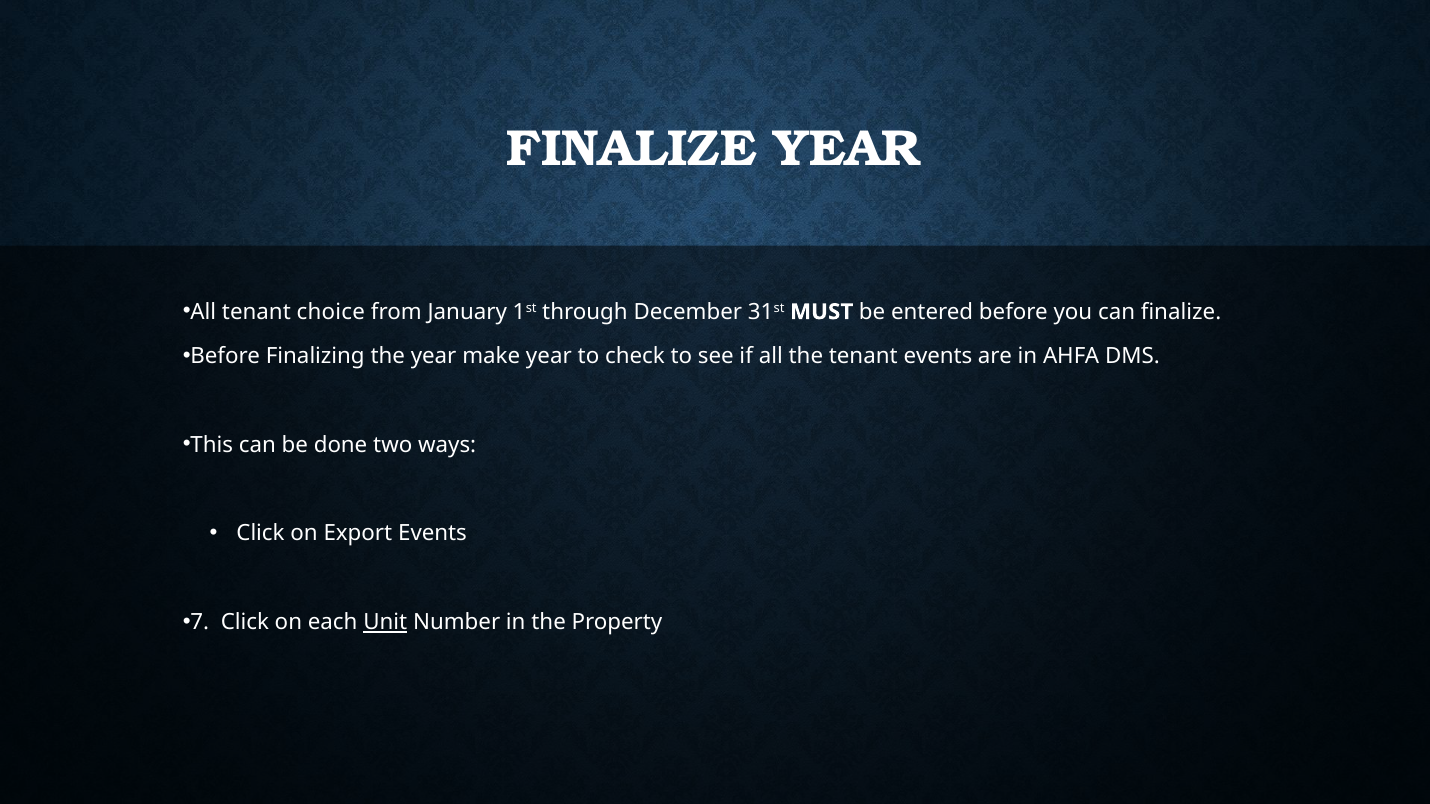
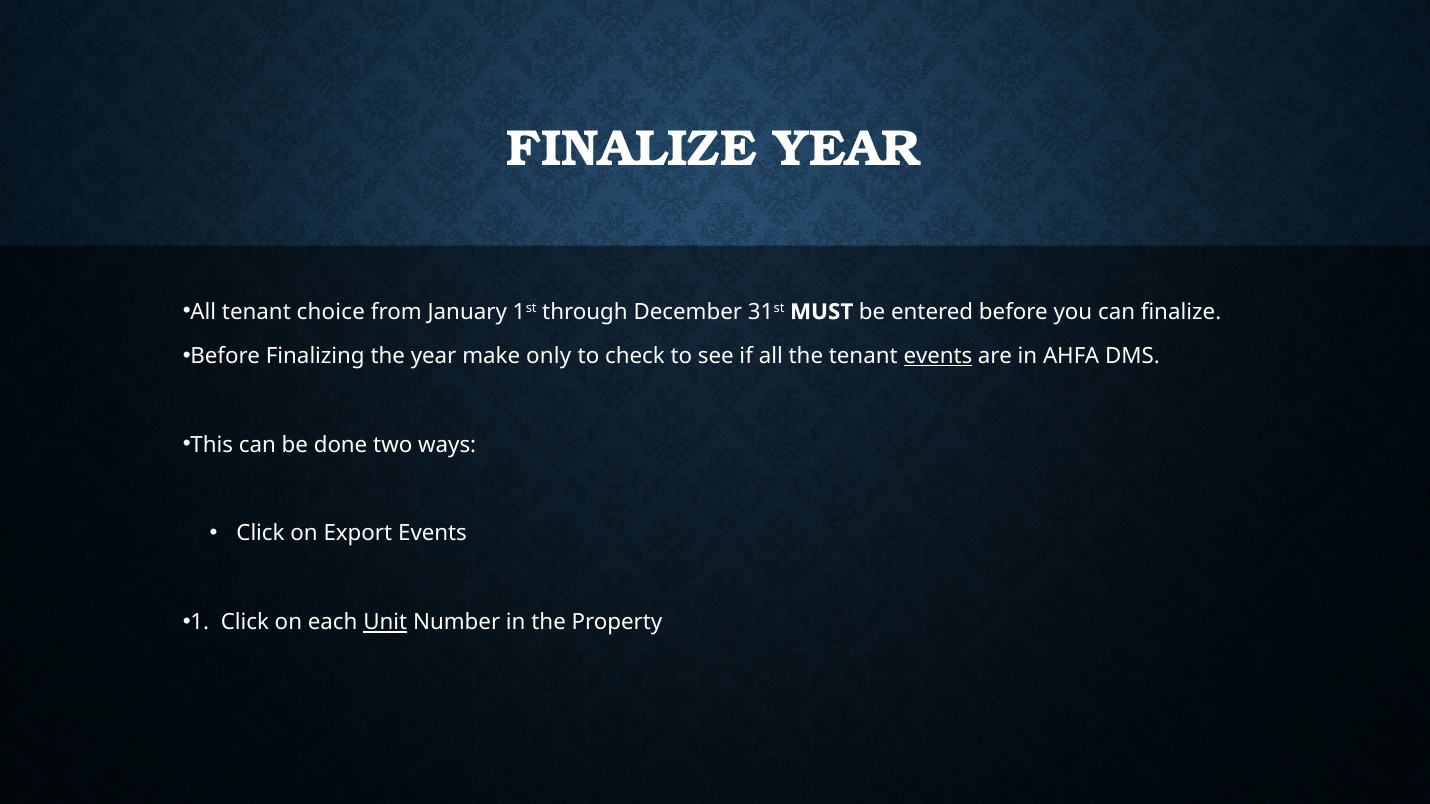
make year: year -> only
events at (938, 356) underline: none -> present
7: 7 -> 1
